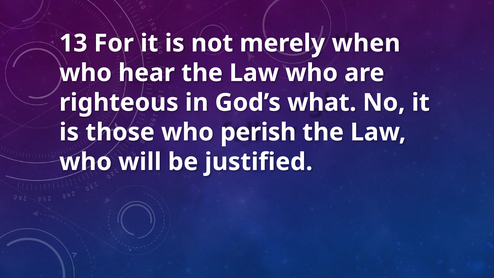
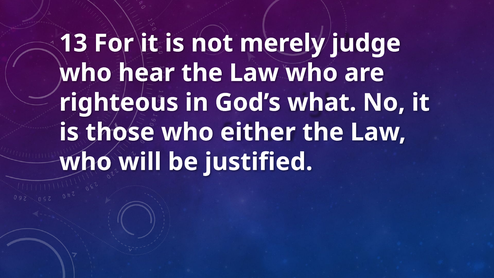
when: when -> judge
perish: perish -> either
